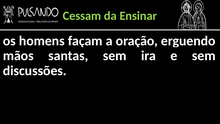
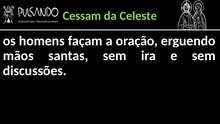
Ensinar: Ensinar -> Celeste
